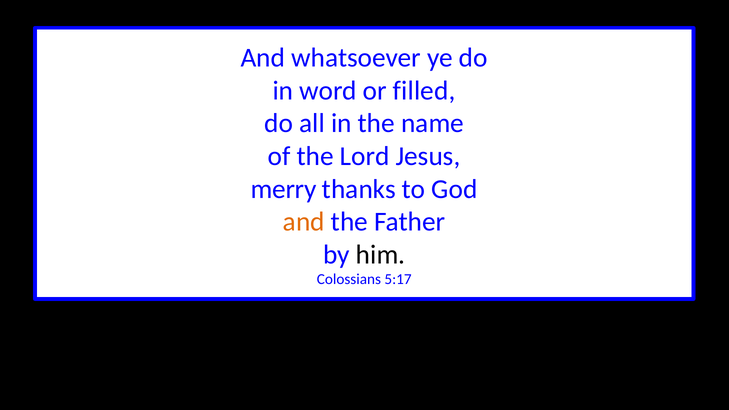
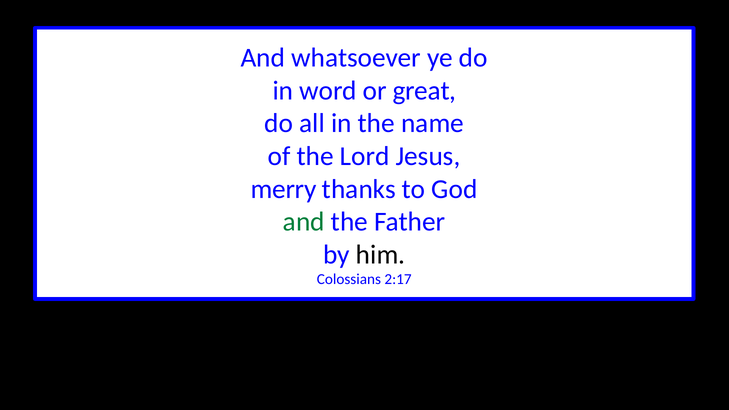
filled: filled -> great
and at (304, 222) colour: orange -> green
5:17: 5:17 -> 2:17
